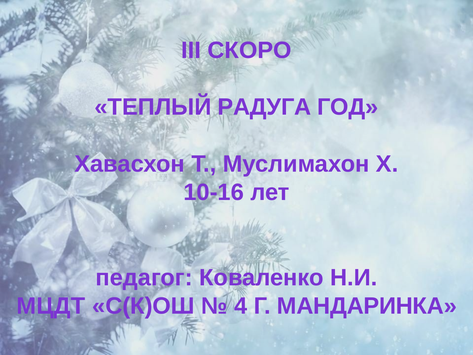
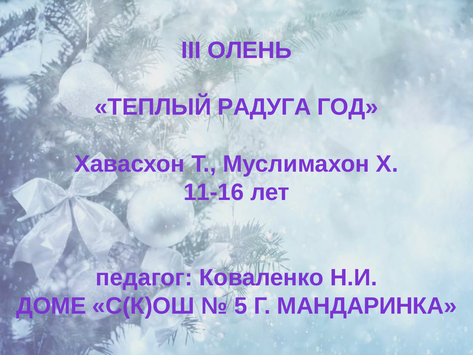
СКОРО: СКОРО -> ОЛЕНЬ
10-16: 10-16 -> 11-16
МЦДТ: МЦДТ -> ДОМЕ
4: 4 -> 5
